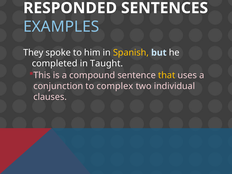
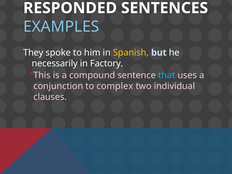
completed: completed -> necessarily
Taught: Taught -> Factory
that colour: yellow -> light blue
